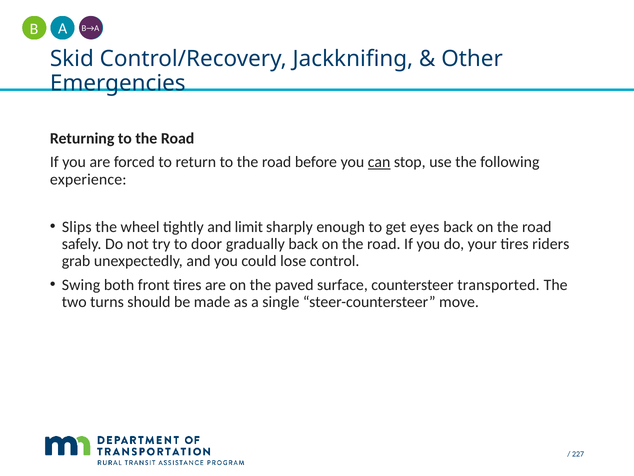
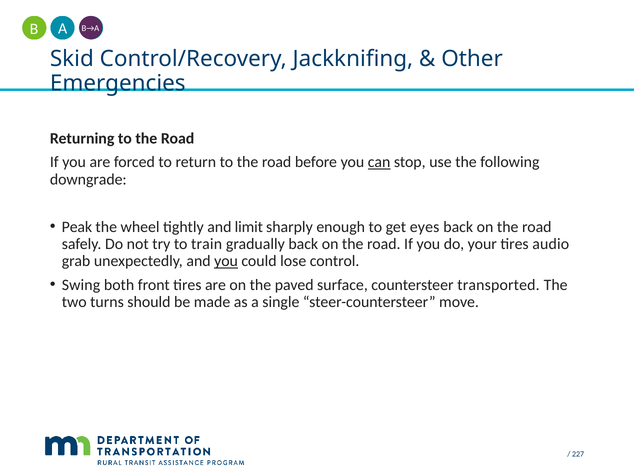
experience: experience -> downgrade
Slips: Slips -> Peak
door: door -> train
riders: riders -> audio
you at (226, 261) underline: none -> present
